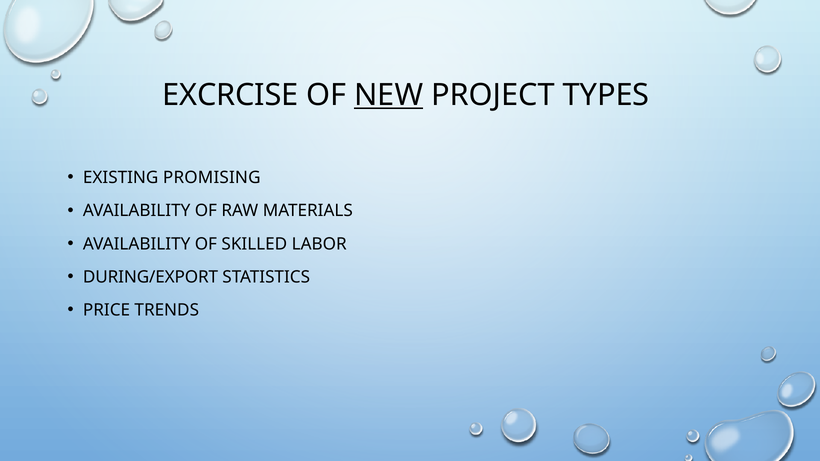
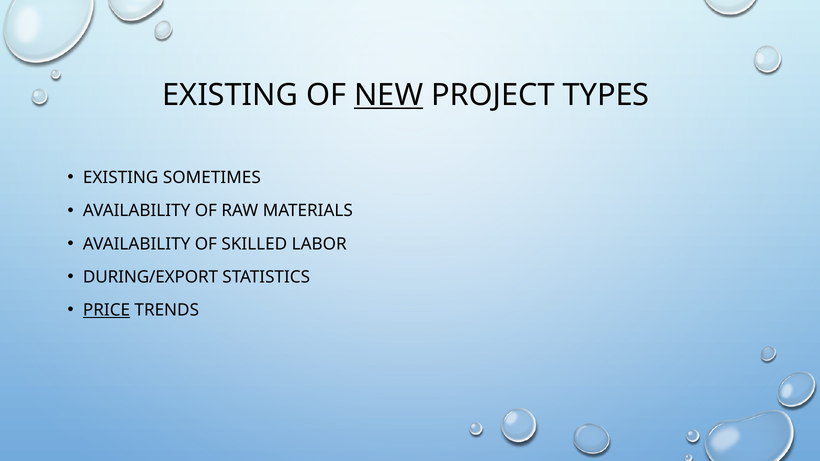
EXCRCISE at (230, 95): EXCRCISE -> EXISTING
PROMISING: PROMISING -> SOMETIMES
PRICE underline: none -> present
